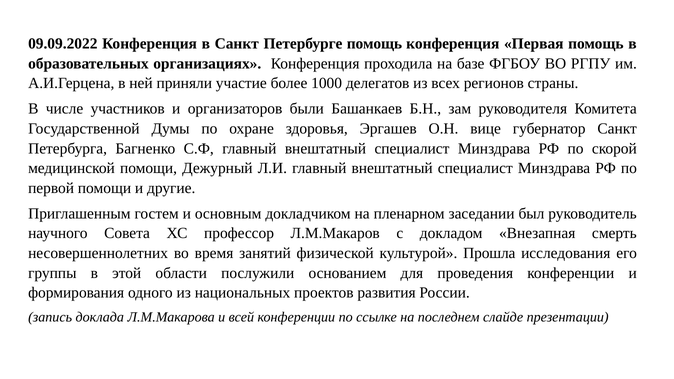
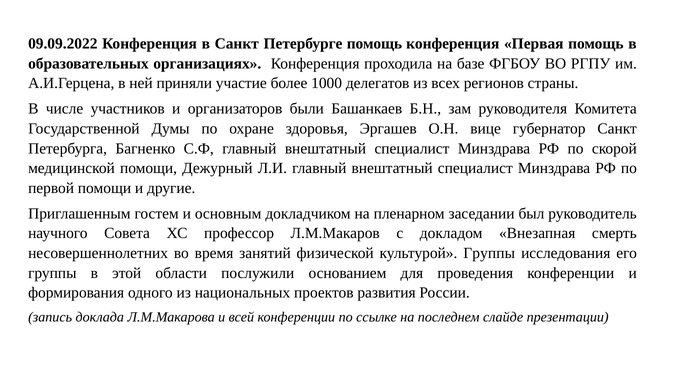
культурой Прошла: Прошла -> Группы
